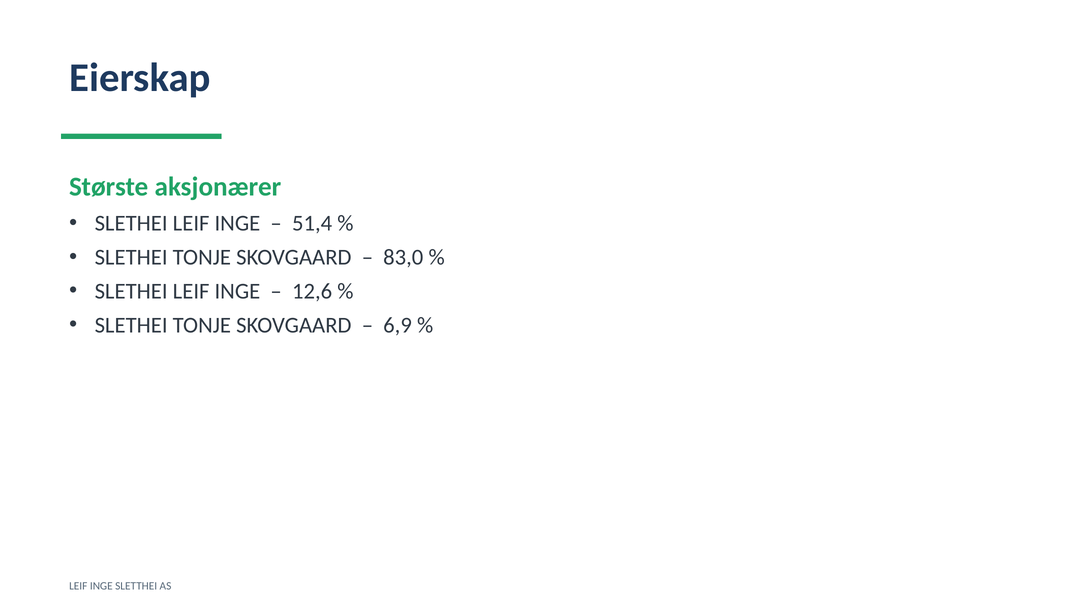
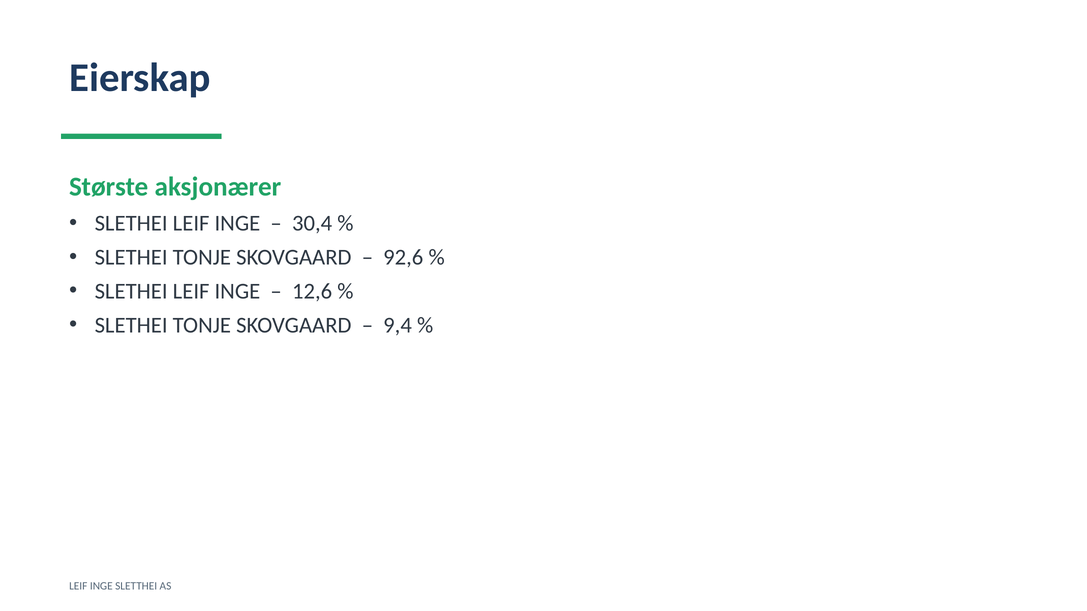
51,4: 51,4 -> 30,4
83,0: 83,0 -> 92,6
6,9: 6,9 -> 9,4
